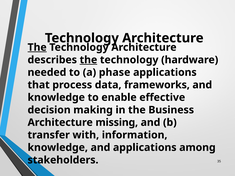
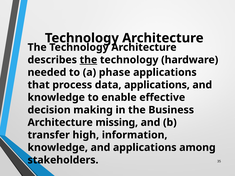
The at (37, 47) underline: present -> none
data frameworks: frameworks -> applications
with: with -> high
